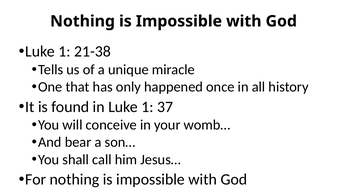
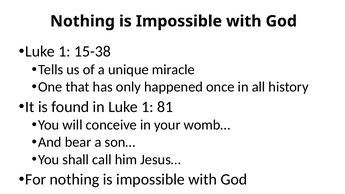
21-38: 21-38 -> 15-38
37: 37 -> 81
